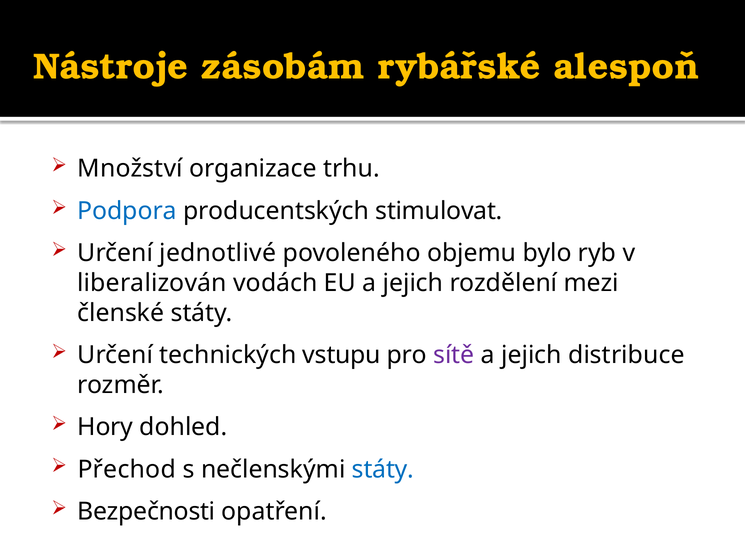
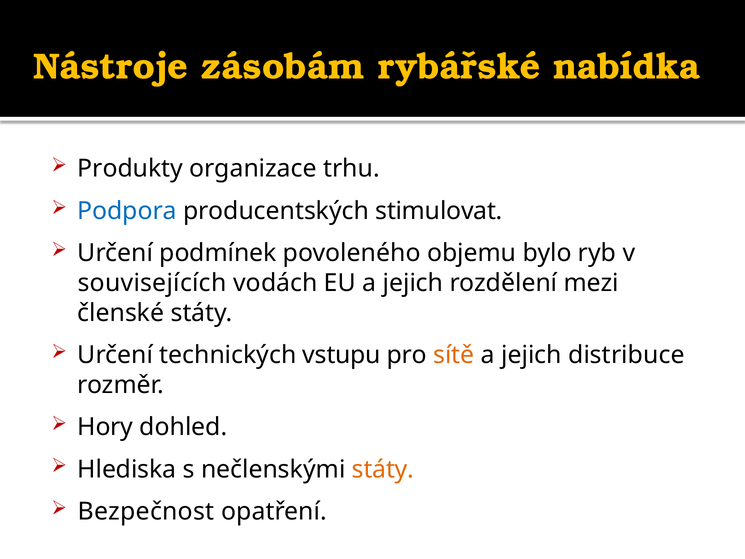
alespoň: alespoň -> nabídka
Množství: Množství -> Produkty
jednotlivé: jednotlivé -> podmínek
liberalizován: liberalizován -> souvisejících
sítě colour: purple -> orange
Přechod: Přechod -> Hlediska
státy at (383, 469) colour: blue -> orange
Bezpečnosti: Bezpečnosti -> Bezpečnost
